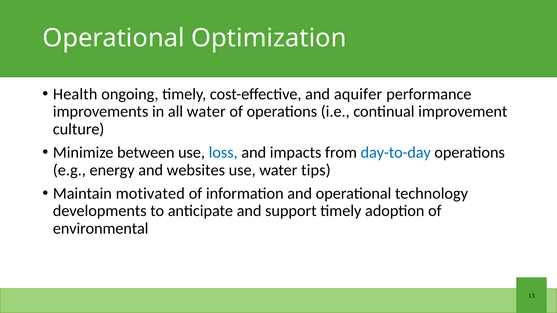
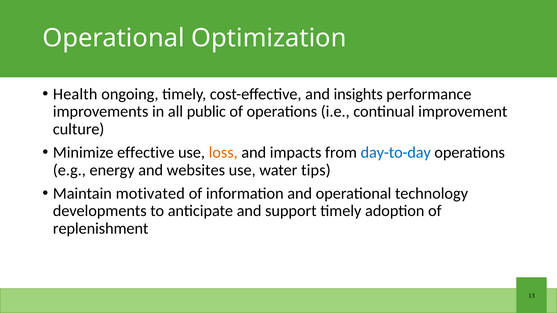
aquifer: aquifer -> insights
all water: water -> public
between: between -> effective
loss colour: blue -> orange
environmental: environmental -> replenishment
